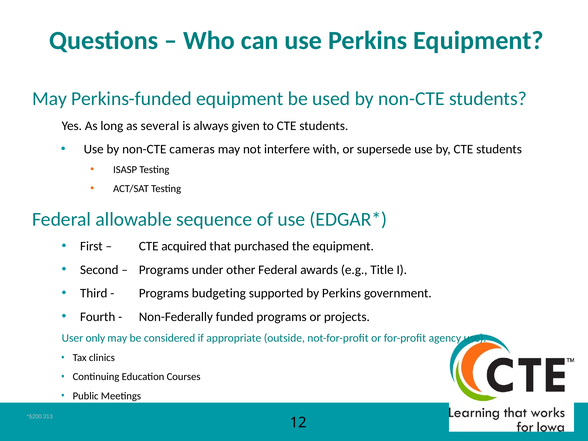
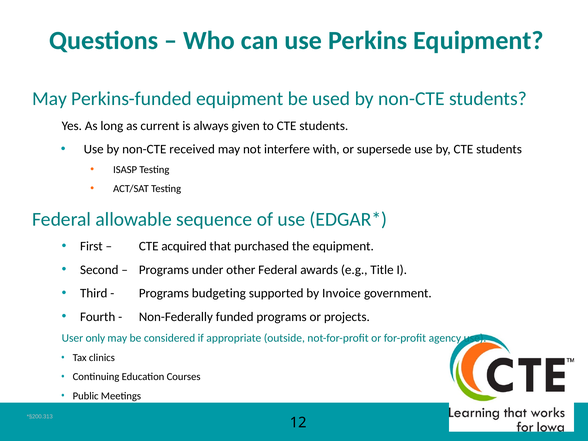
several: several -> current
cameras: cameras -> received
by Perkins: Perkins -> Invoice
